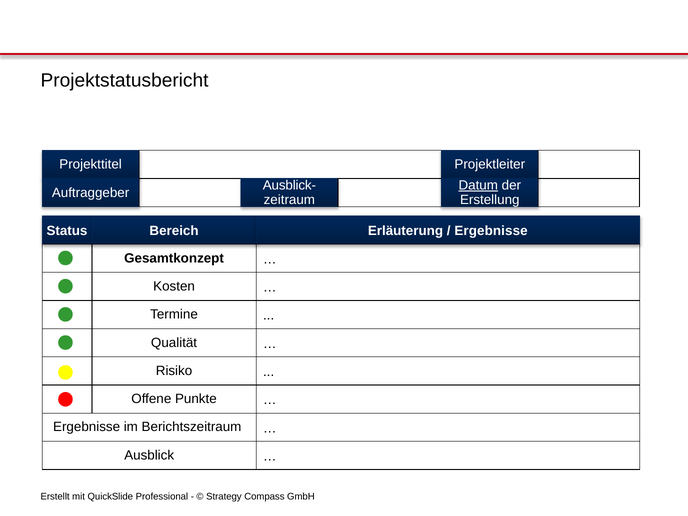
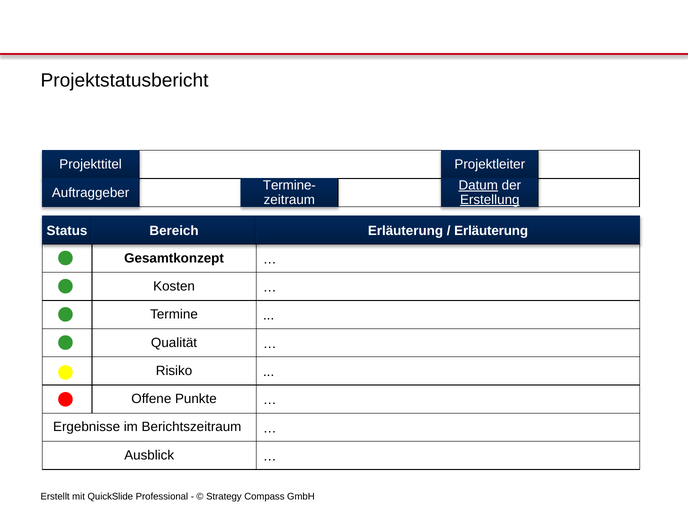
Ausblick-: Ausblick- -> Termine-
Erstellung underline: none -> present
Ergebnisse at (491, 231): Ergebnisse -> Erläuterung
